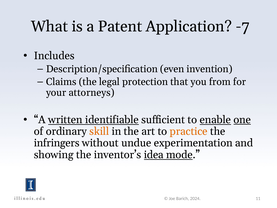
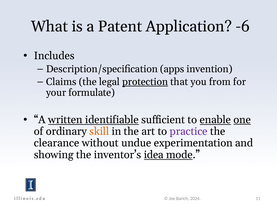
-7: -7 -> -6
even: even -> apps
protection underline: none -> present
attorneys: attorneys -> formulate
practice colour: orange -> purple
infringers: infringers -> clearance
